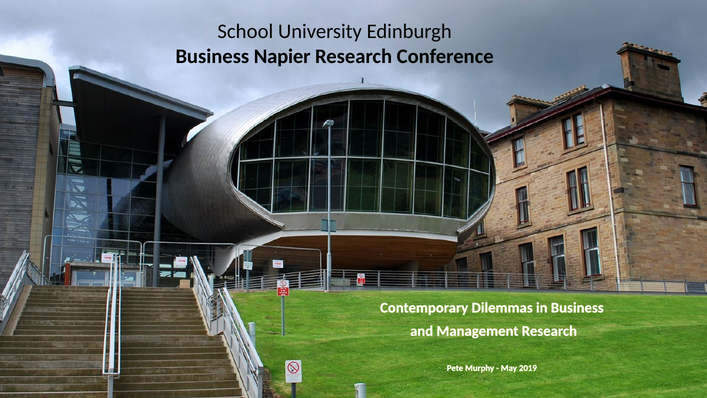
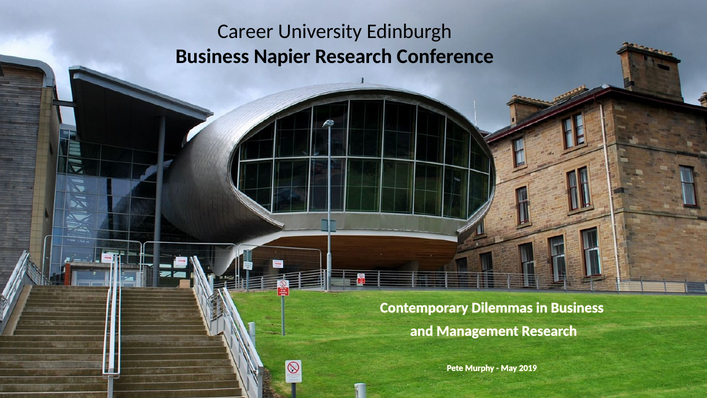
School: School -> Career
